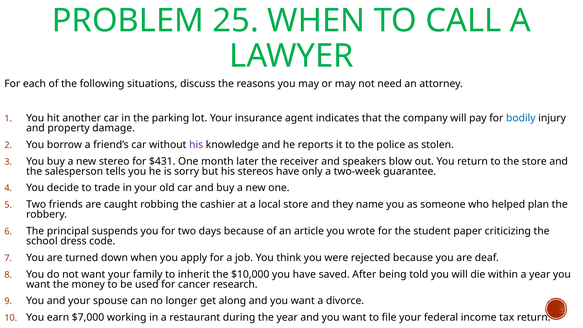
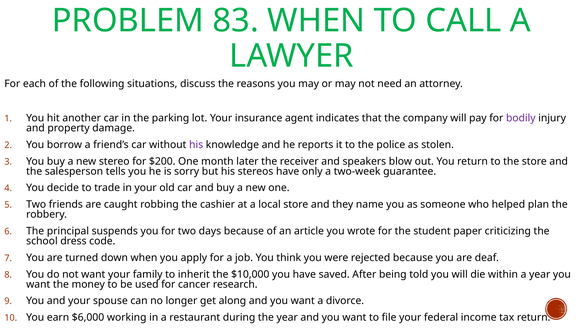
25: 25 -> 83
bodily colour: blue -> purple
$431: $431 -> $200
$7,000: $7,000 -> $6,000
